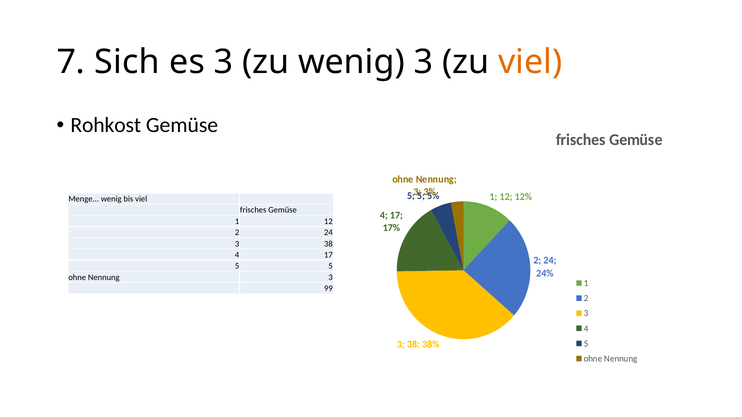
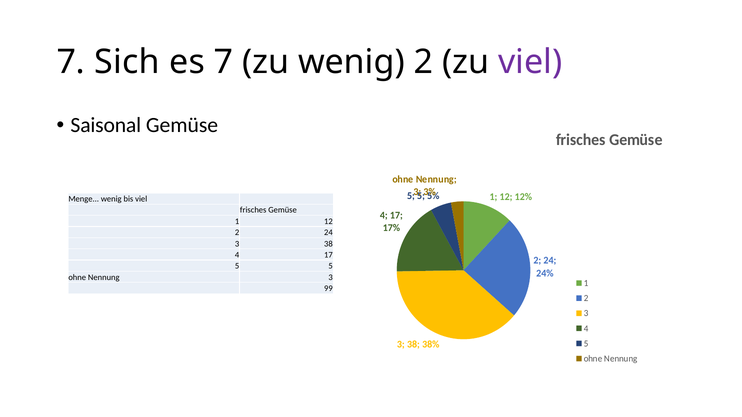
es 3: 3 -> 7
wenig 3: 3 -> 2
viel at (530, 62) colour: orange -> purple
Rohkost: Rohkost -> Saisonal
